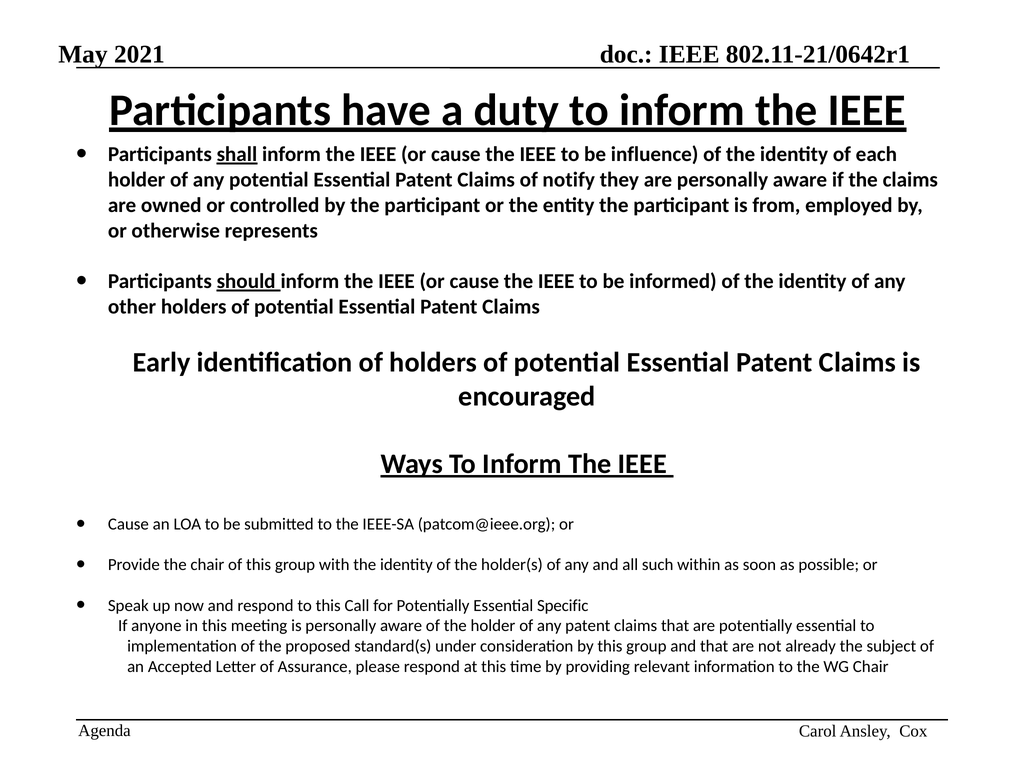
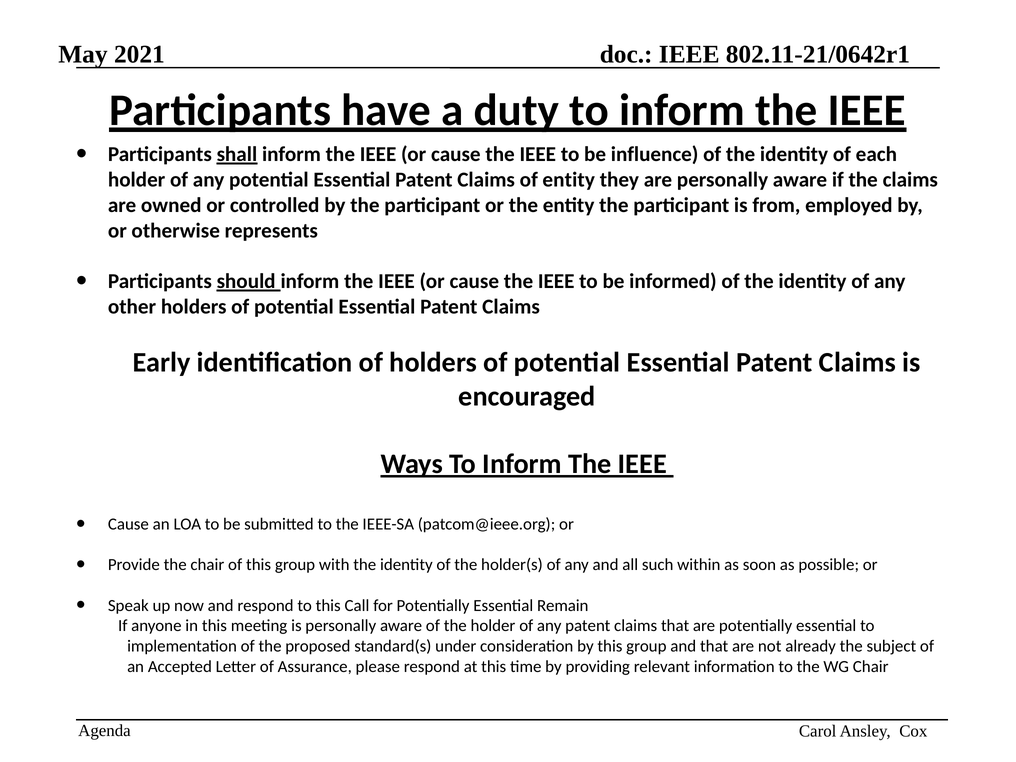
of notify: notify -> entity
Specific: Specific -> Remain
